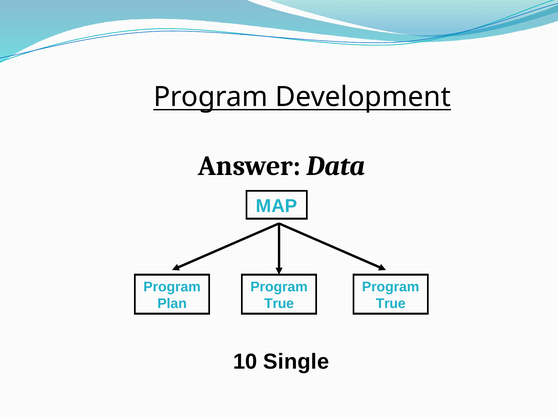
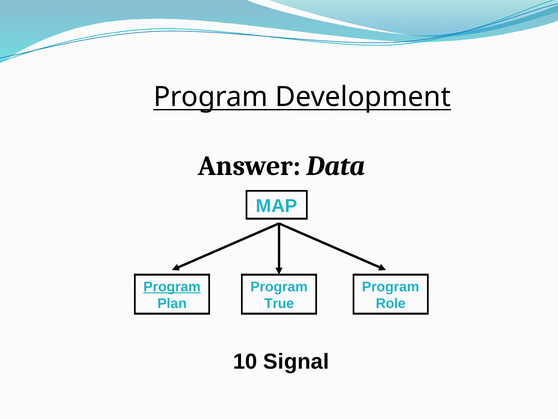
Program at (172, 286) underline: none -> present
True at (391, 303): True -> Role
Single: Single -> Signal
